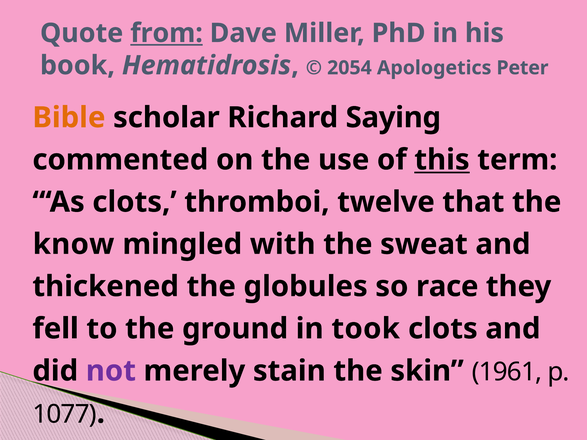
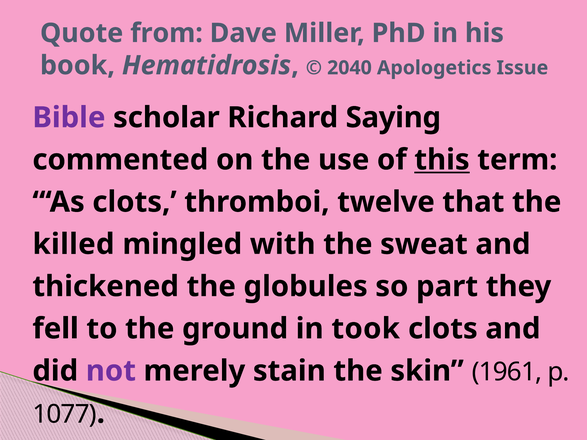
from underline: present -> none
2054: 2054 -> 2040
Peter: Peter -> Issue
Bible colour: orange -> purple
know: know -> killed
race: race -> part
